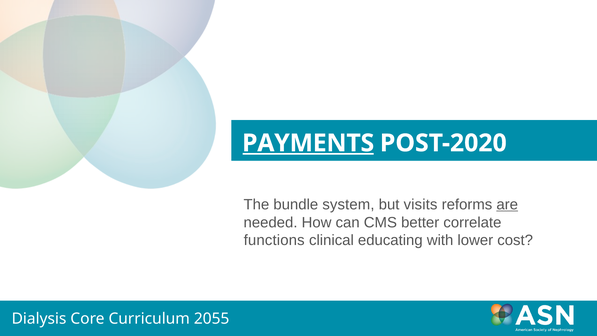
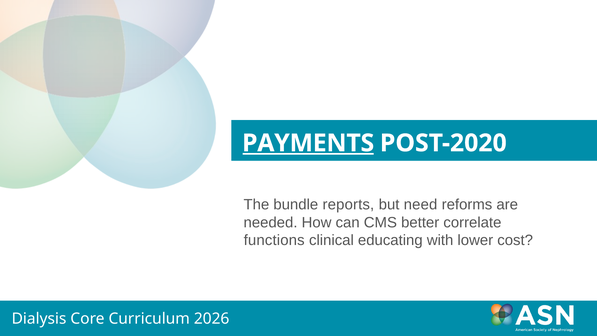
system: system -> reports
visits: visits -> need
are underline: present -> none
2055: 2055 -> 2026
